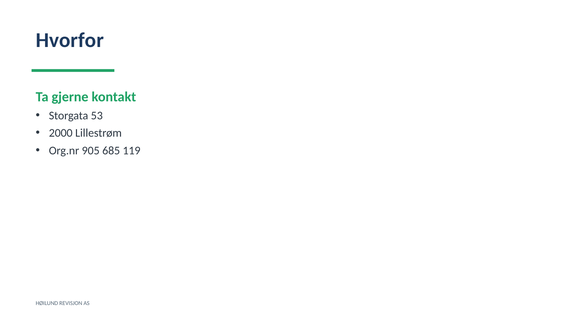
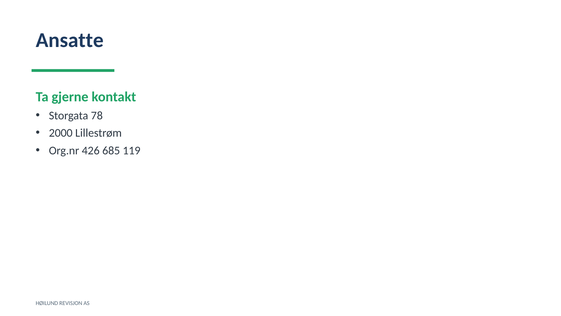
Hvorfor: Hvorfor -> Ansatte
53: 53 -> 78
905: 905 -> 426
